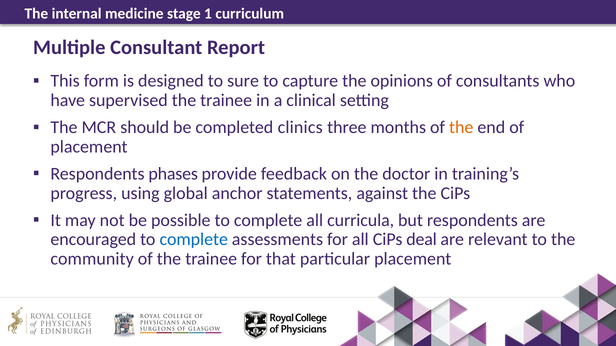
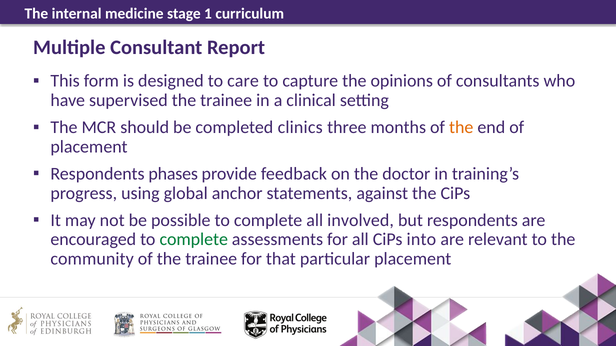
sure: sure -> care
curricula: curricula -> involved
complete at (194, 240) colour: blue -> green
deal: deal -> into
